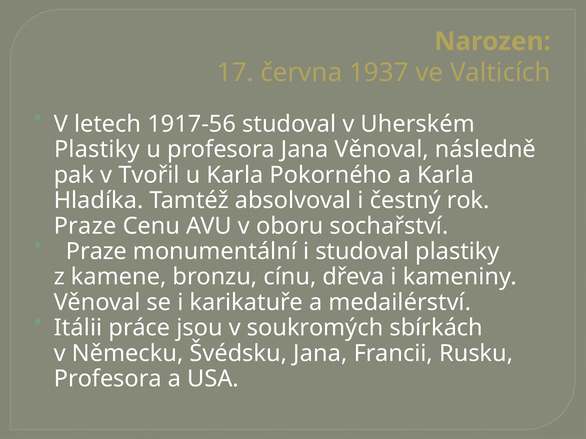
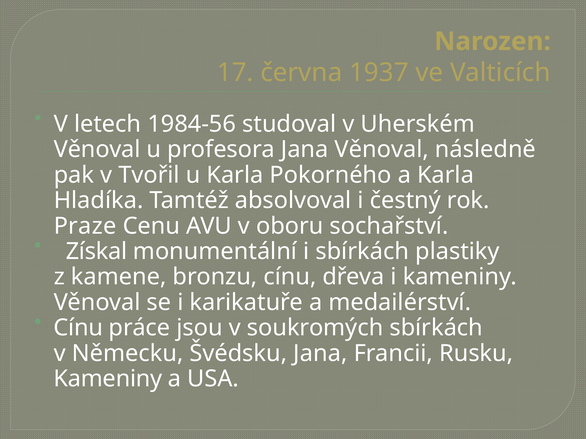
1917-56: 1917-56 -> 1984-56
Plastiky at (97, 150): Plastiky -> Věnoval
Praze at (96, 252): Praze -> Získal
i studoval: studoval -> sbírkách
Itálii at (78, 328): Itálii -> Cínu
Profesora at (108, 379): Profesora -> Kameniny
